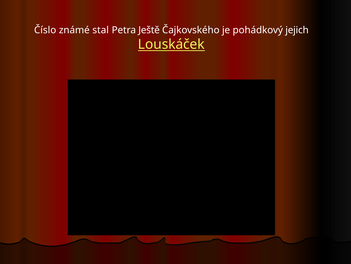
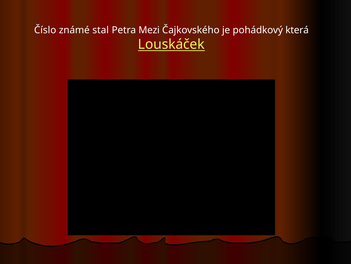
Ještě: Ještě -> Mezi
jejich: jejich -> která
